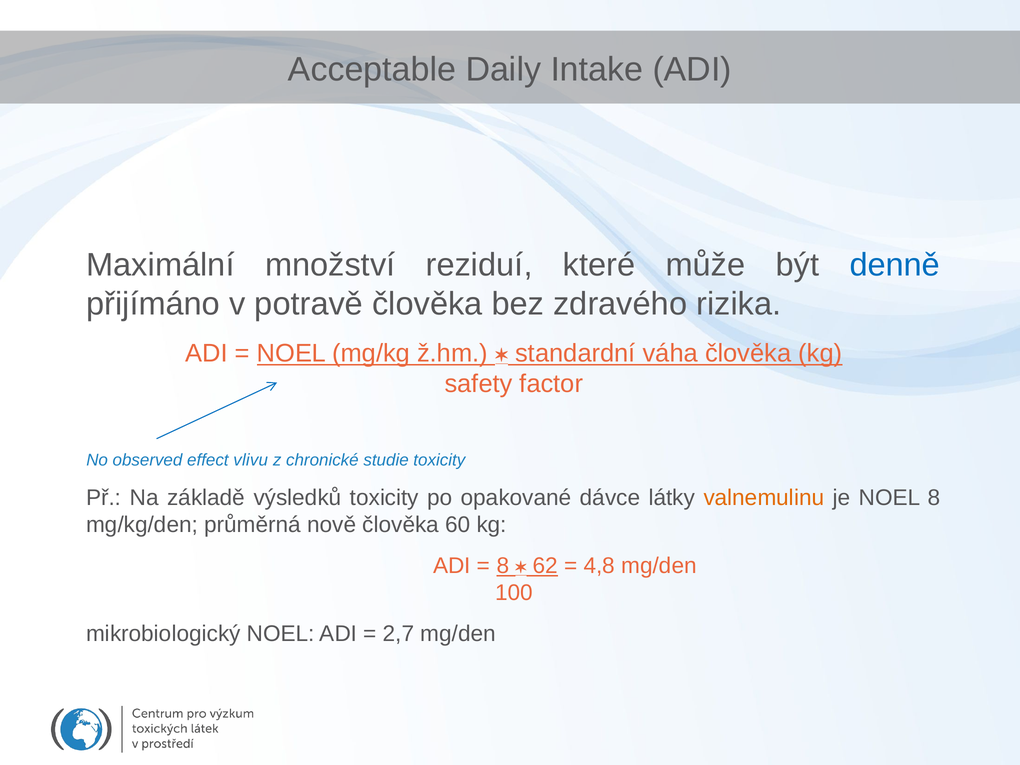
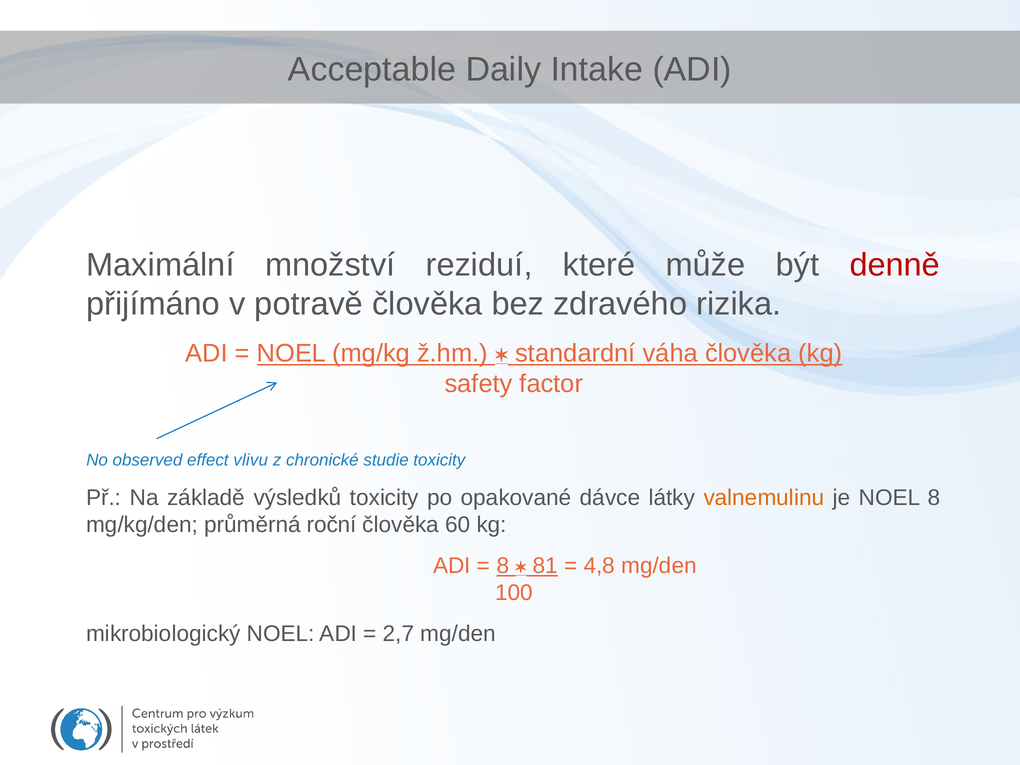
denně colour: blue -> red
nově: nově -> roční
62: 62 -> 81
